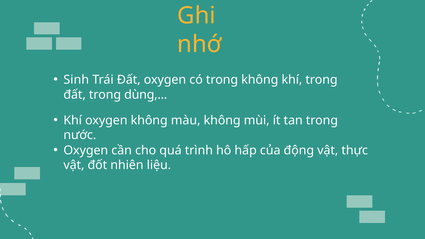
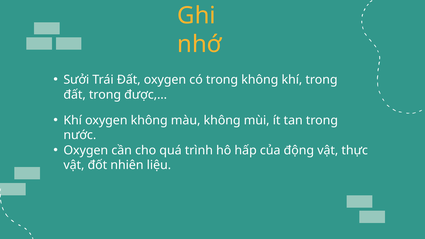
Sinh: Sinh -> Sưởi
dùng: dùng -> được
